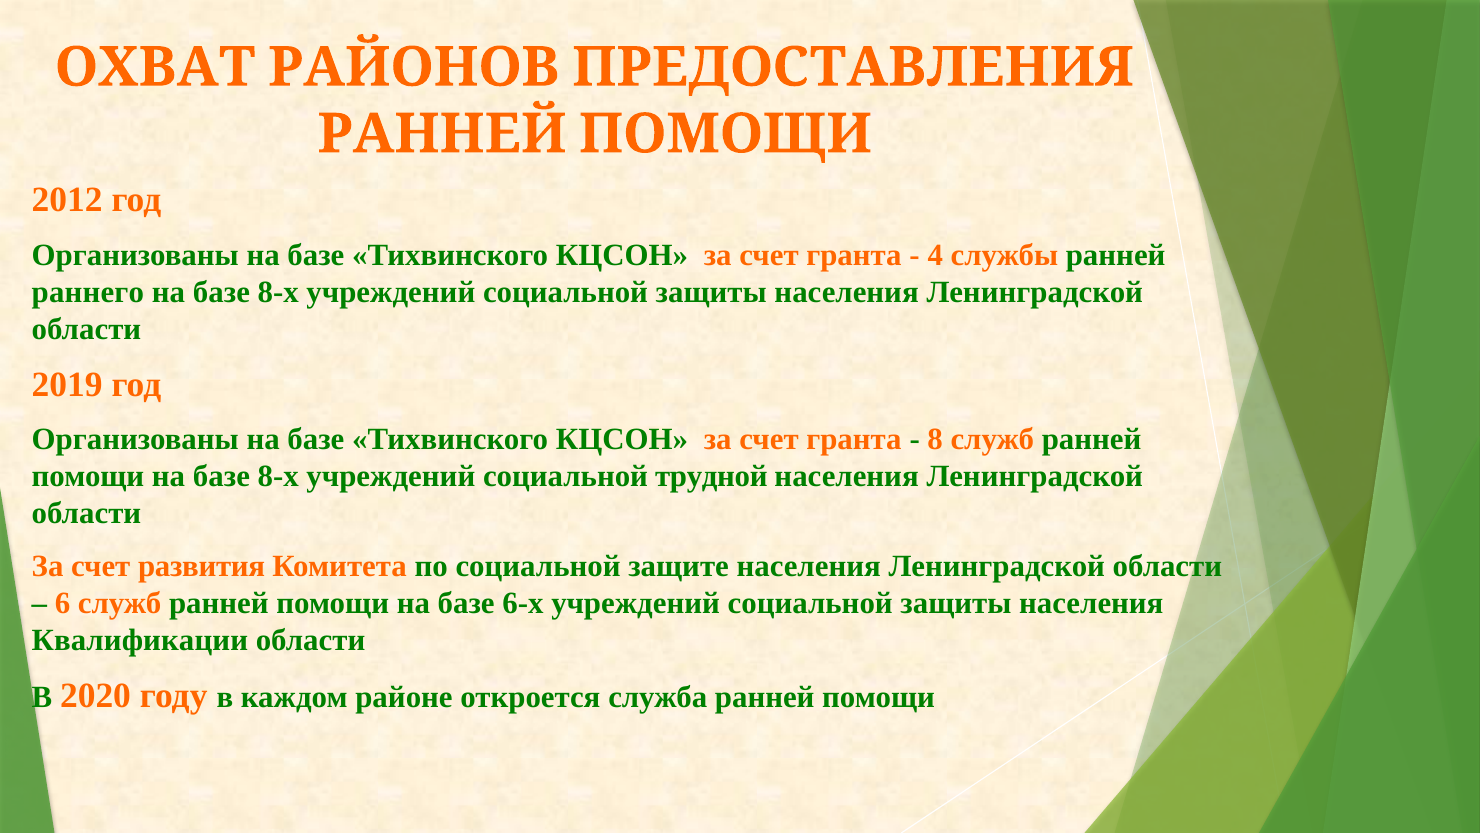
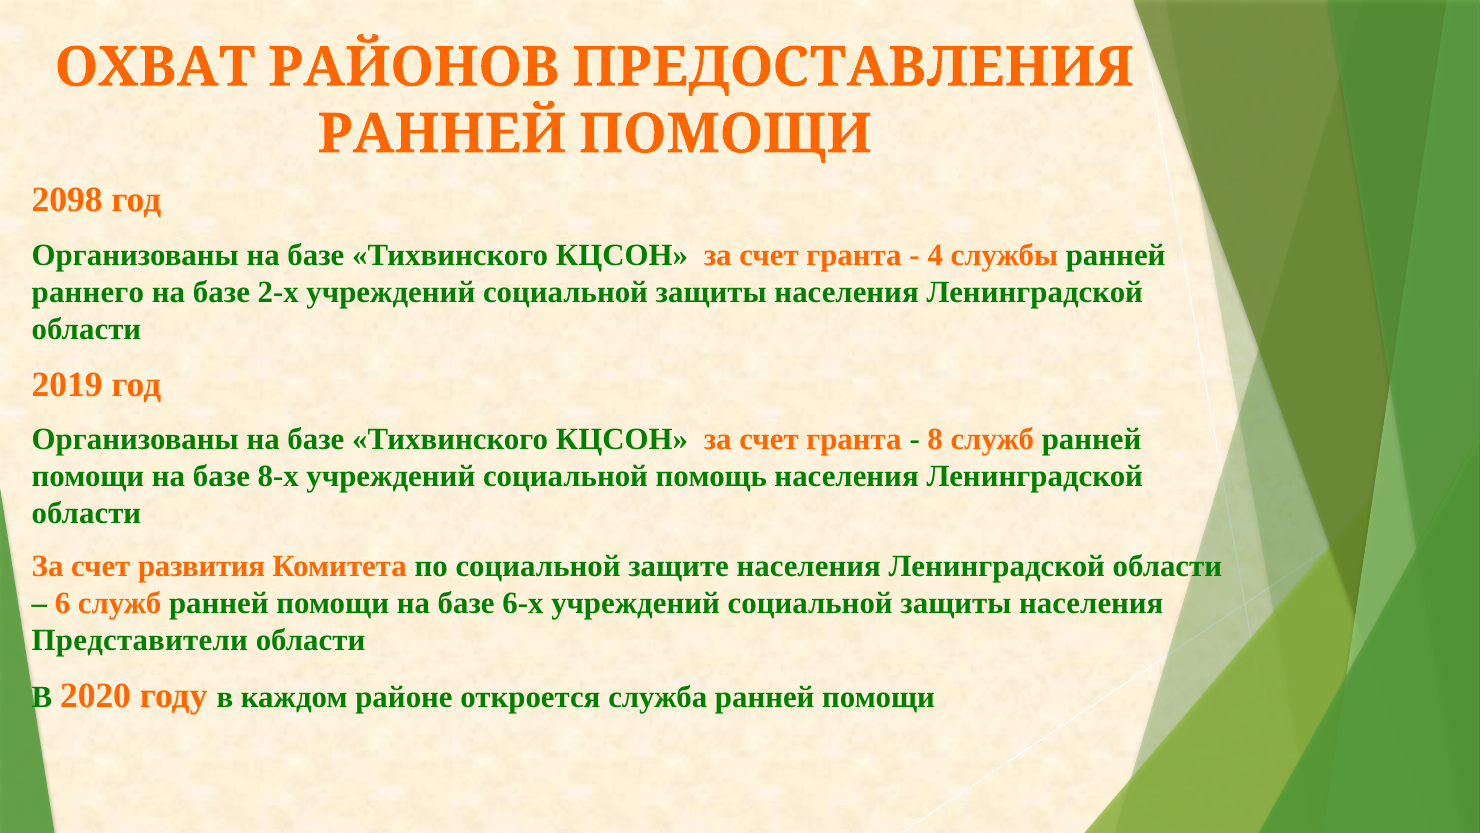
2012: 2012 -> 2098
8-х at (278, 292): 8-х -> 2-х
трудной: трудной -> помощь
Квалификации: Квалификации -> Представители
